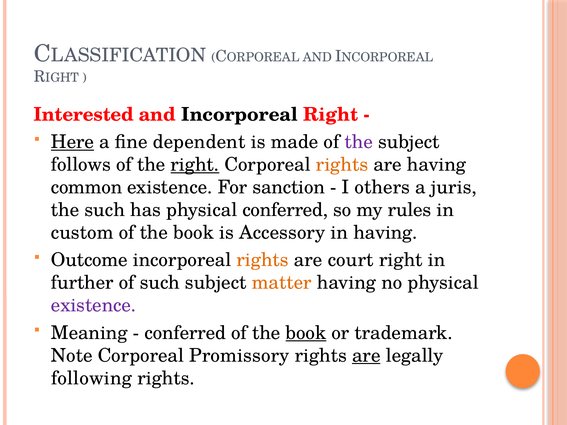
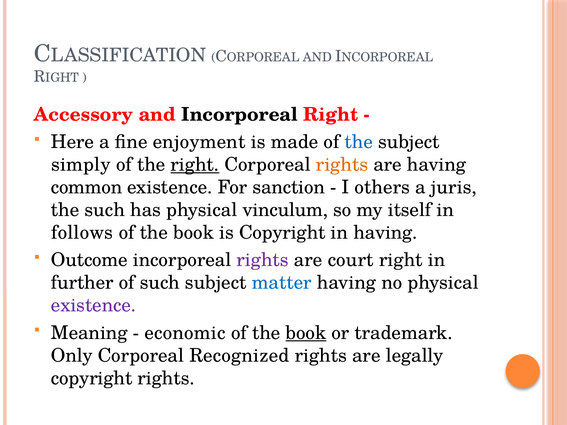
Interested: Interested -> Accessory
Here underline: present -> none
dependent: dependent -> enjoyment
the at (359, 142) colour: purple -> blue
follows: follows -> simply
physical conferred: conferred -> vinculum
rules: rules -> itself
custom: custom -> follows
is Accessory: Accessory -> Copyright
rights at (263, 260) colour: orange -> purple
matter colour: orange -> blue
conferred at (185, 333): conferred -> economic
Note: Note -> Only
Promissory: Promissory -> Recognized
are at (366, 356) underline: present -> none
following at (92, 378): following -> copyright
